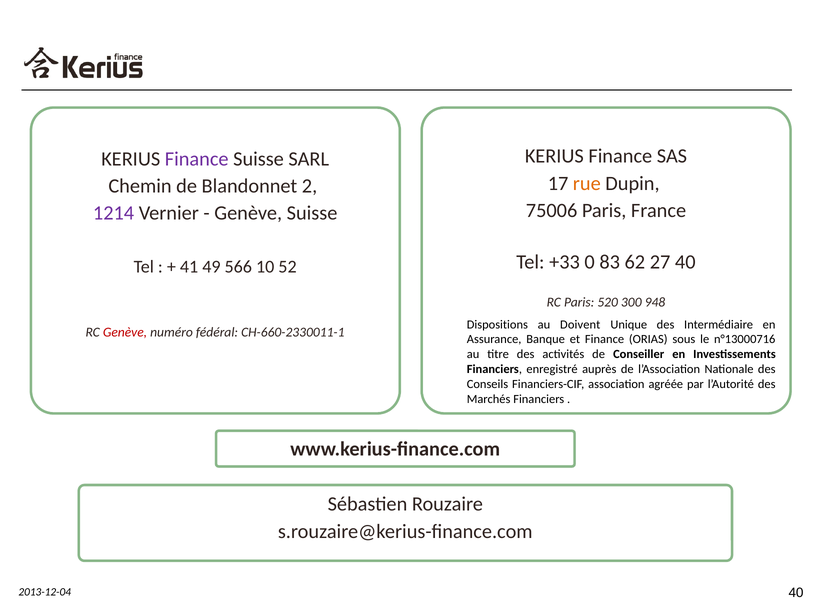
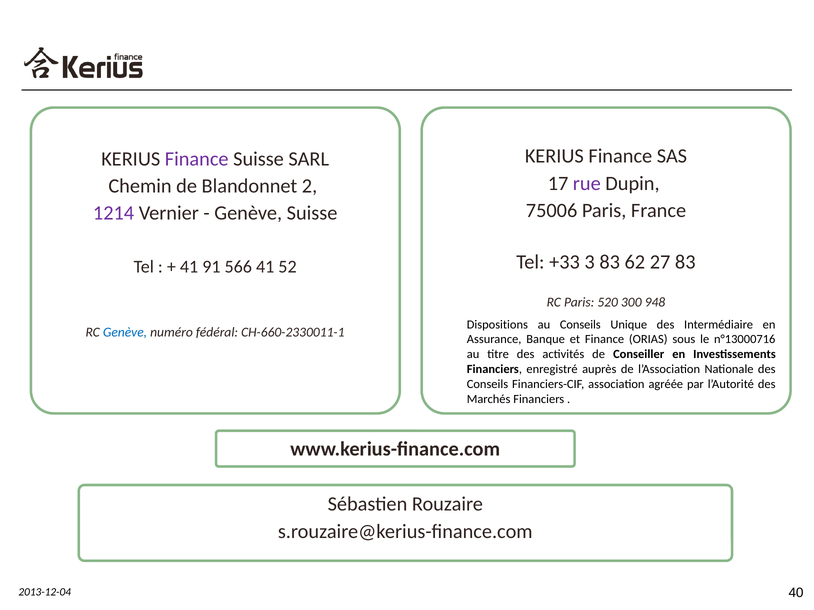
rue colour: orange -> purple
0: 0 -> 3
27 40: 40 -> 83
49: 49 -> 91
566 10: 10 -> 41
au Doivent: Doivent -> Conseils
Genève at (125, 333) colour: red -> blue
